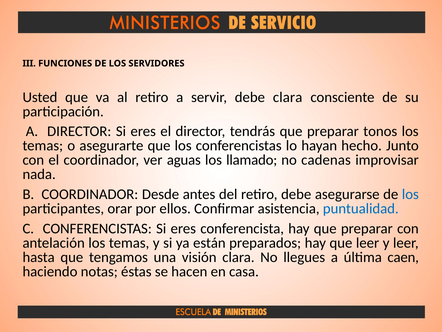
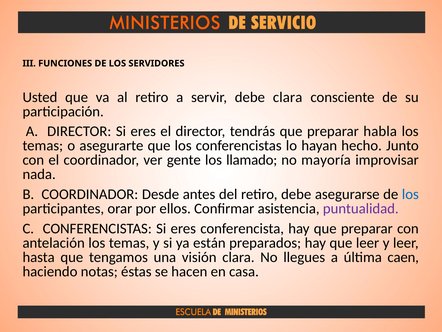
tonos: tonos -> habla
aguas: aguas -> gente
cadenas: cadenas -> mayoría
puntualidad colour: blue -> purple
